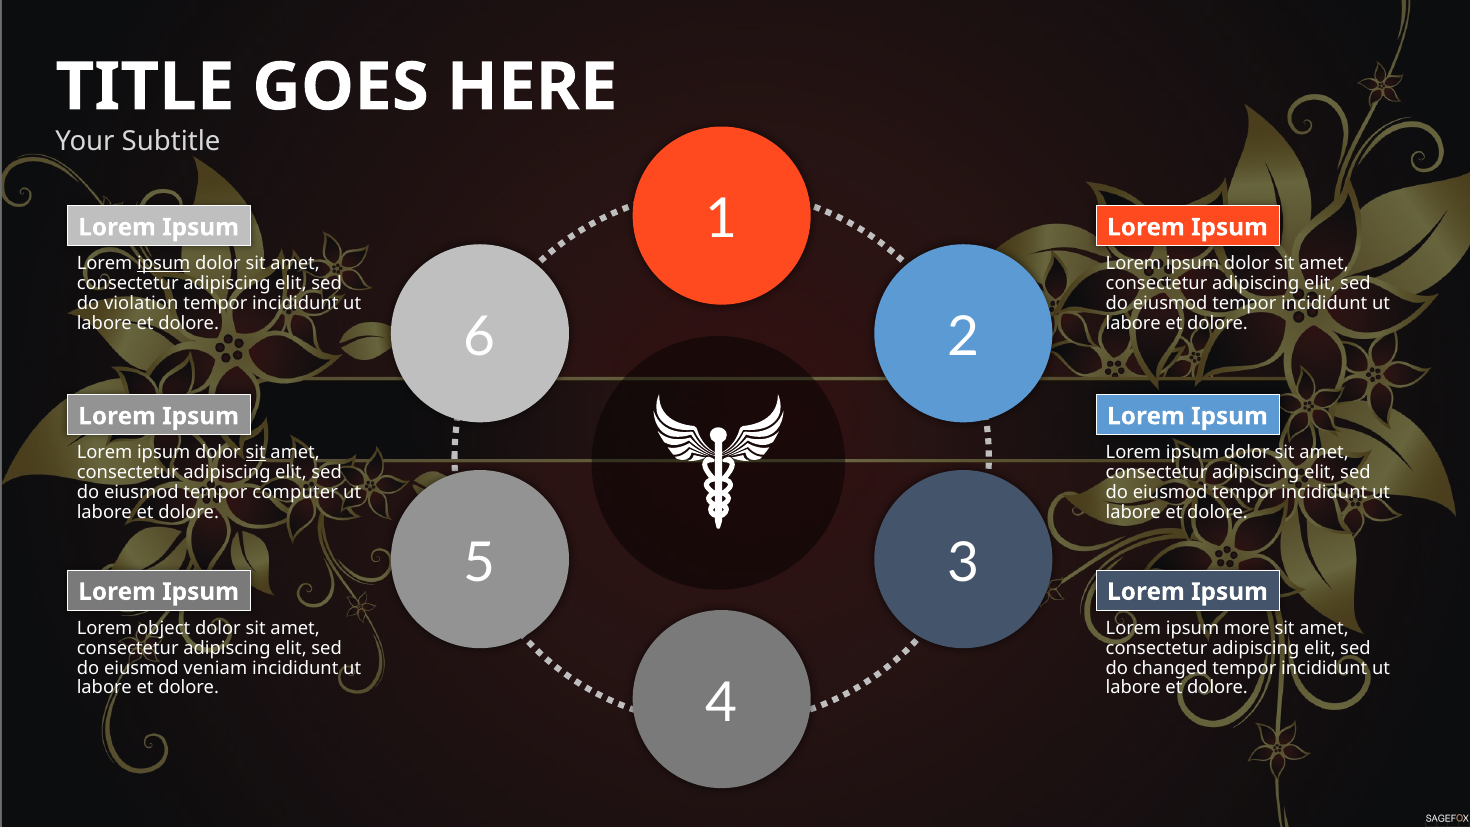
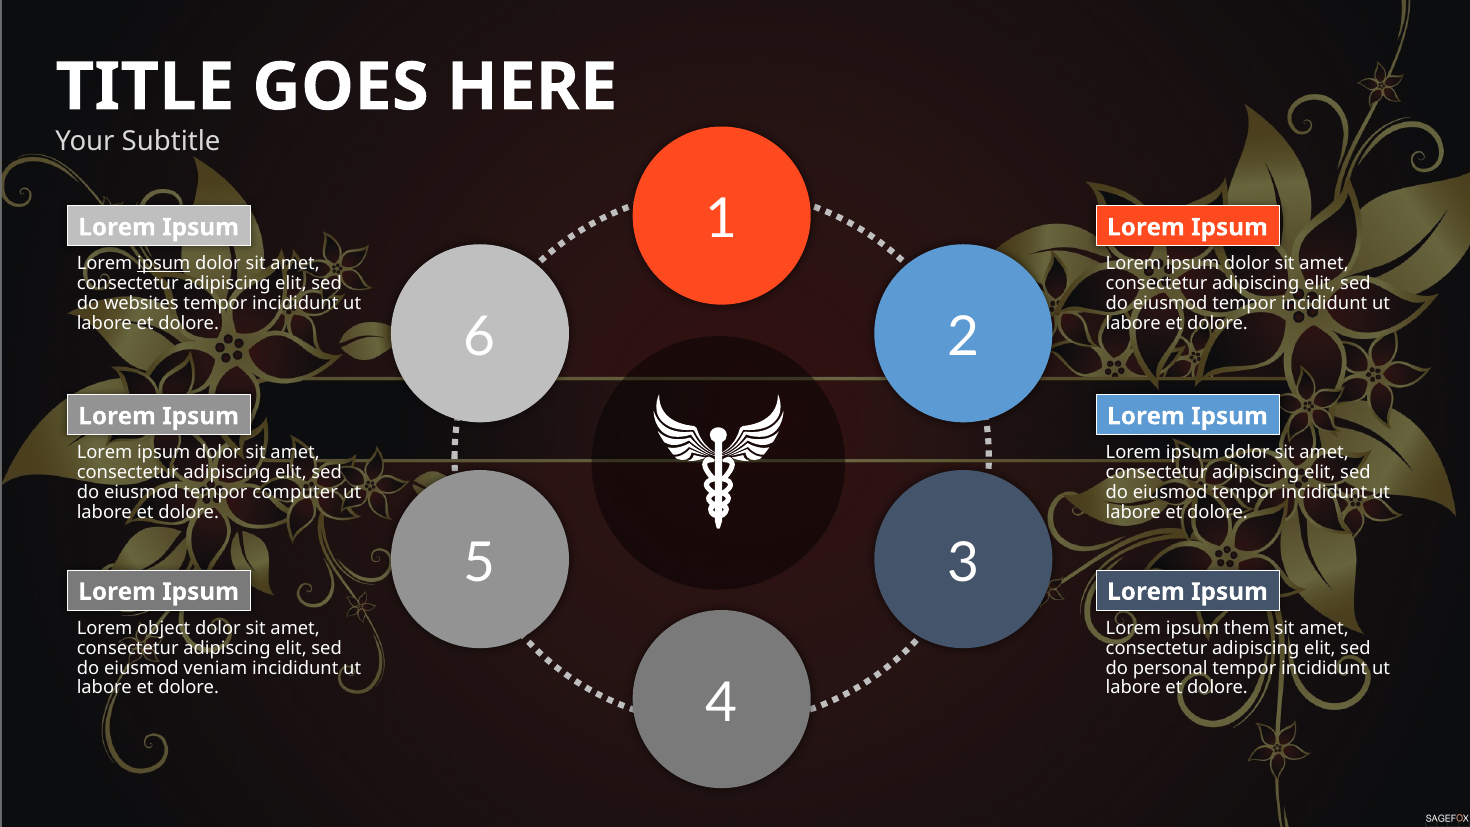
violation: violation -> websites
sit at (256, 453) underline: present -> none
more: more -> them
changed: changed -> personal
